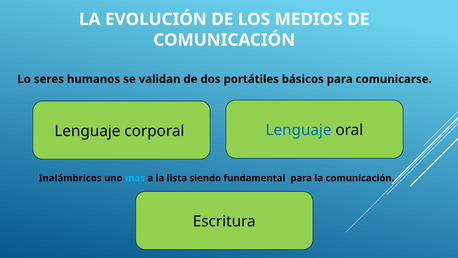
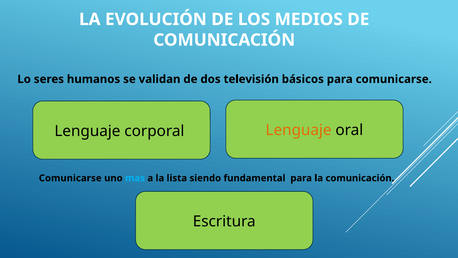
portátiles: portátiles -> televisión
Lenguaje at (299, 130) colour: blue -> orange
Inalámbricos at (70, 178): Inalámbricos -> Comunicarse
